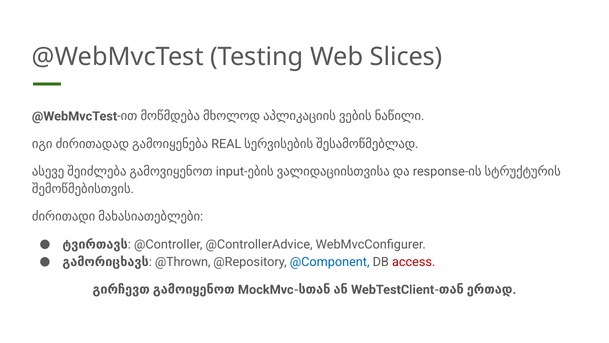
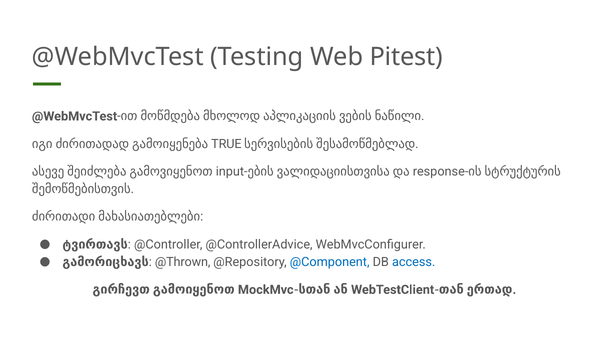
Slices: Slices -> Pitest
REAL: REAL -> TRUE
access colour: red -> blue
